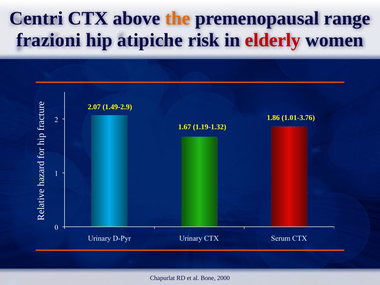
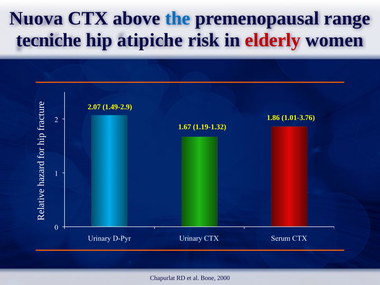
Centri: Centri -> Nuova
the colour: orange -> blue
frazioni: frazioni -> tecniche
